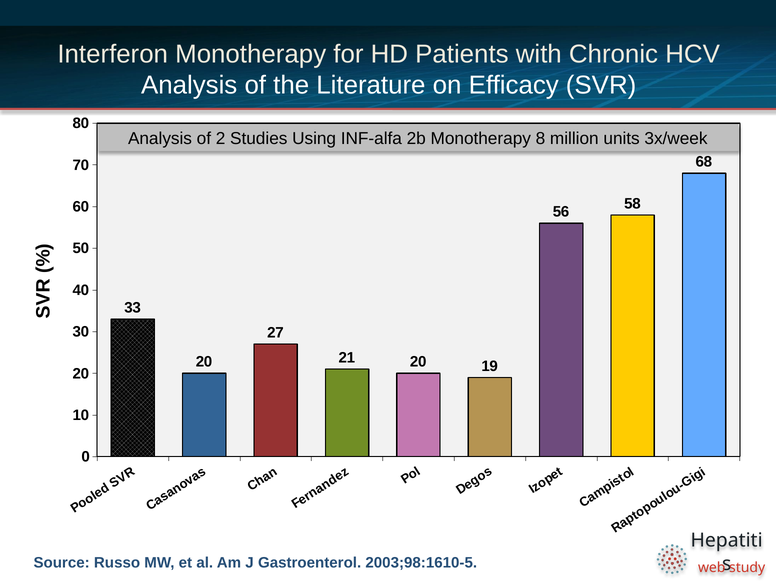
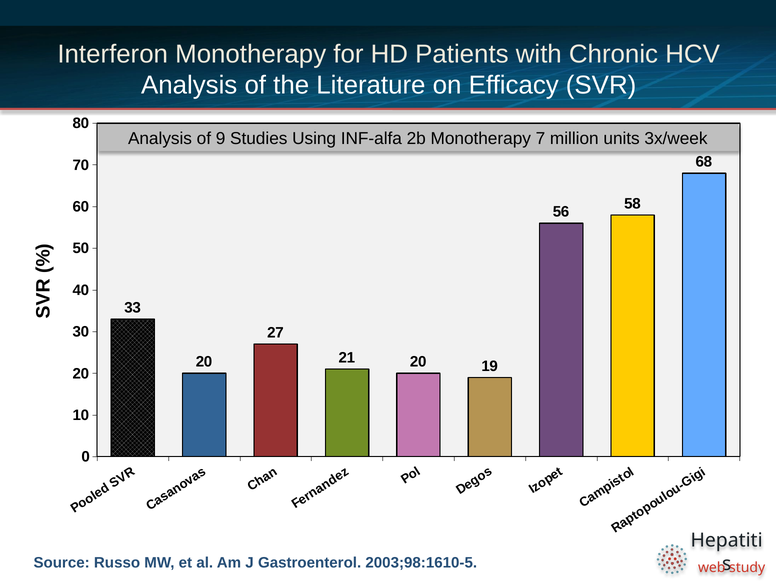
2: 2 -> 9
8: 8 -> 7
